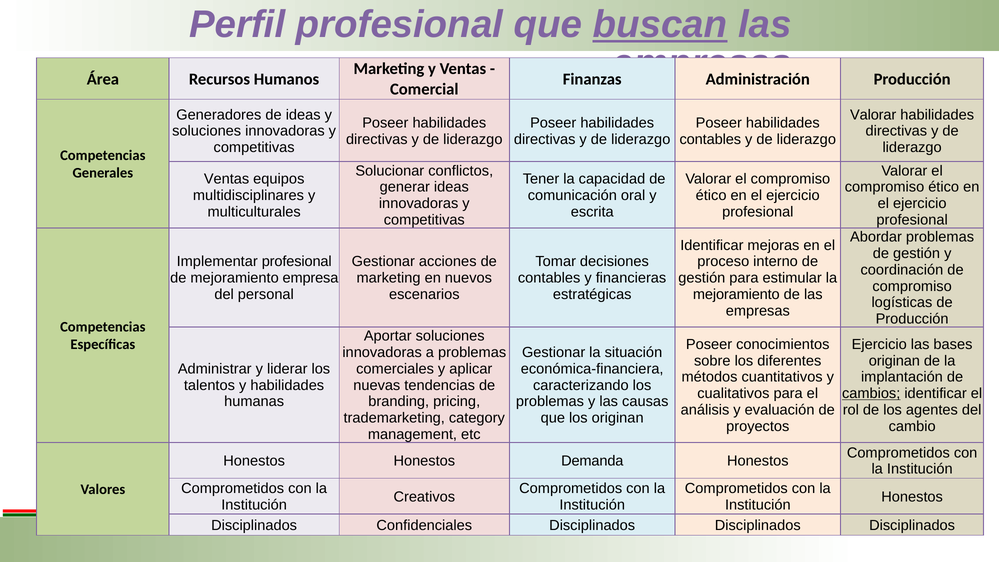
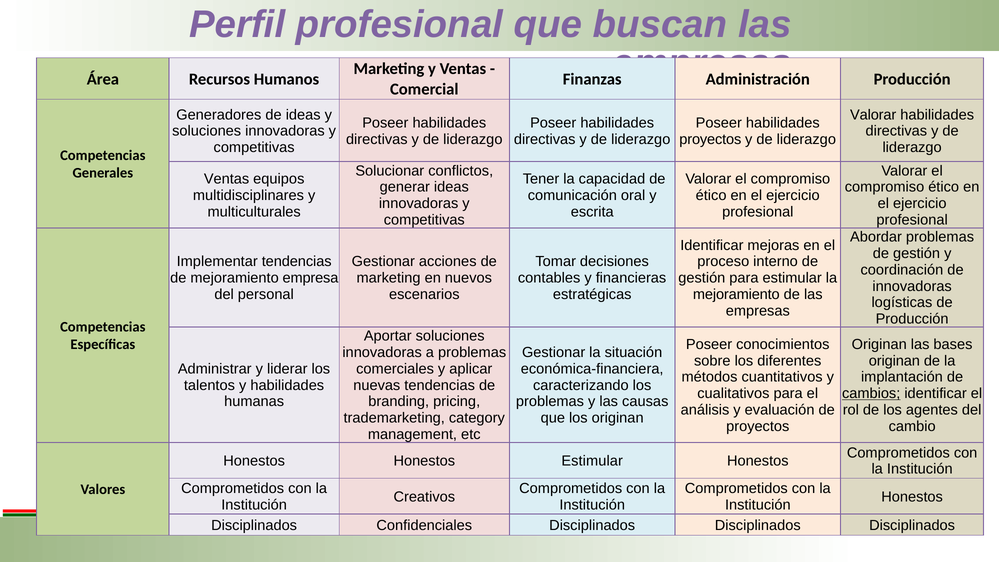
buscan underline: present -> none
contables at (710, 139): contables -> proyectos
Implementar profesional: profesional -> tendencias
compromiso at (912, 286): compromiso -> innovadoras
Ejercicio at (879, 344): Ejercicio -> Originan
Honestos Demanda: Demanda -> Estimular
